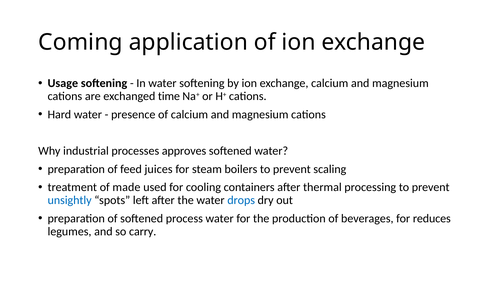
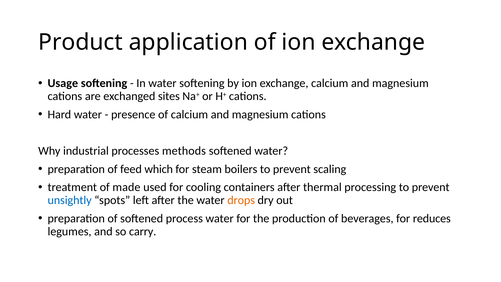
Coming: Coming -> Product
time: time -> sites
approves: approves -> methods
juices: juices -> which
drops colour: blue -> orange
